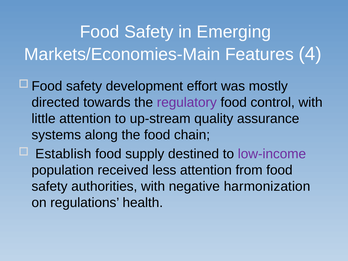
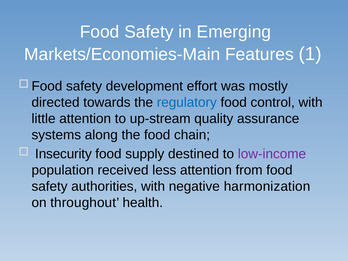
4: 4 -> 1
regulatory colour: purple -> blue
Establish: Establish -> Insecurity
regulations: regulations -> throughout
